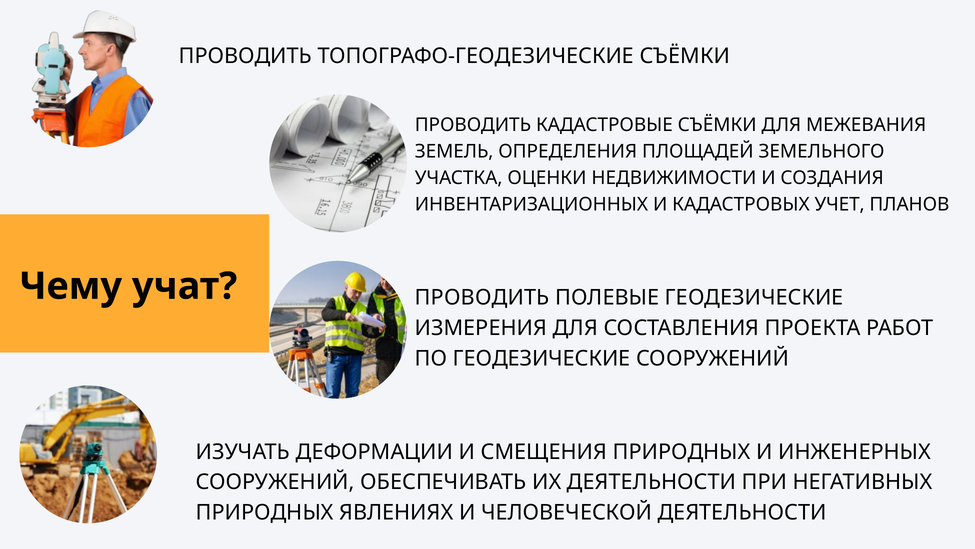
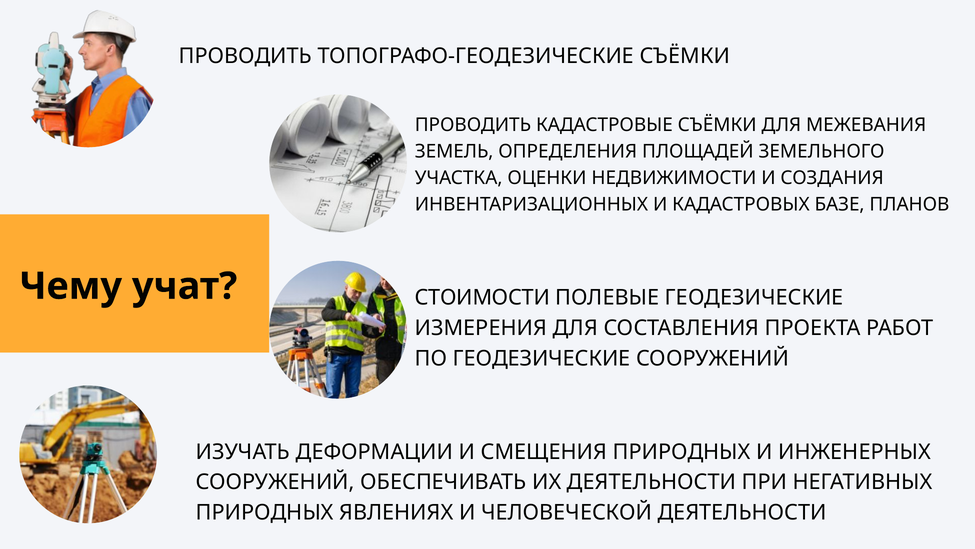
УЧЕТ: УЧЕТ -> БАЗЕ
ПРОВОДИТЬ at (482, 297): ПРОВОДИТЬ -> СТОИМОСТИ
